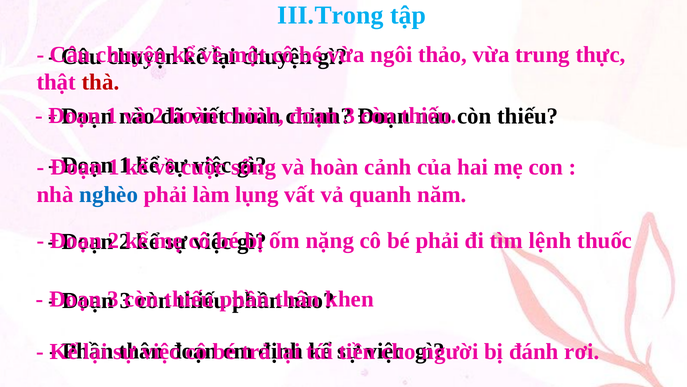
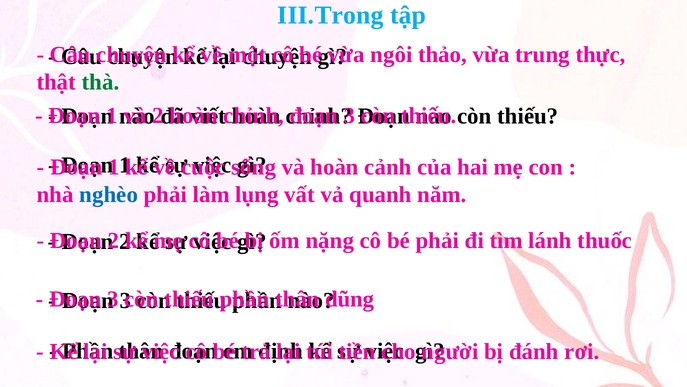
thà colour: red -> green
lệnh: lệnh -> lánh
khen: khen -> dũng
